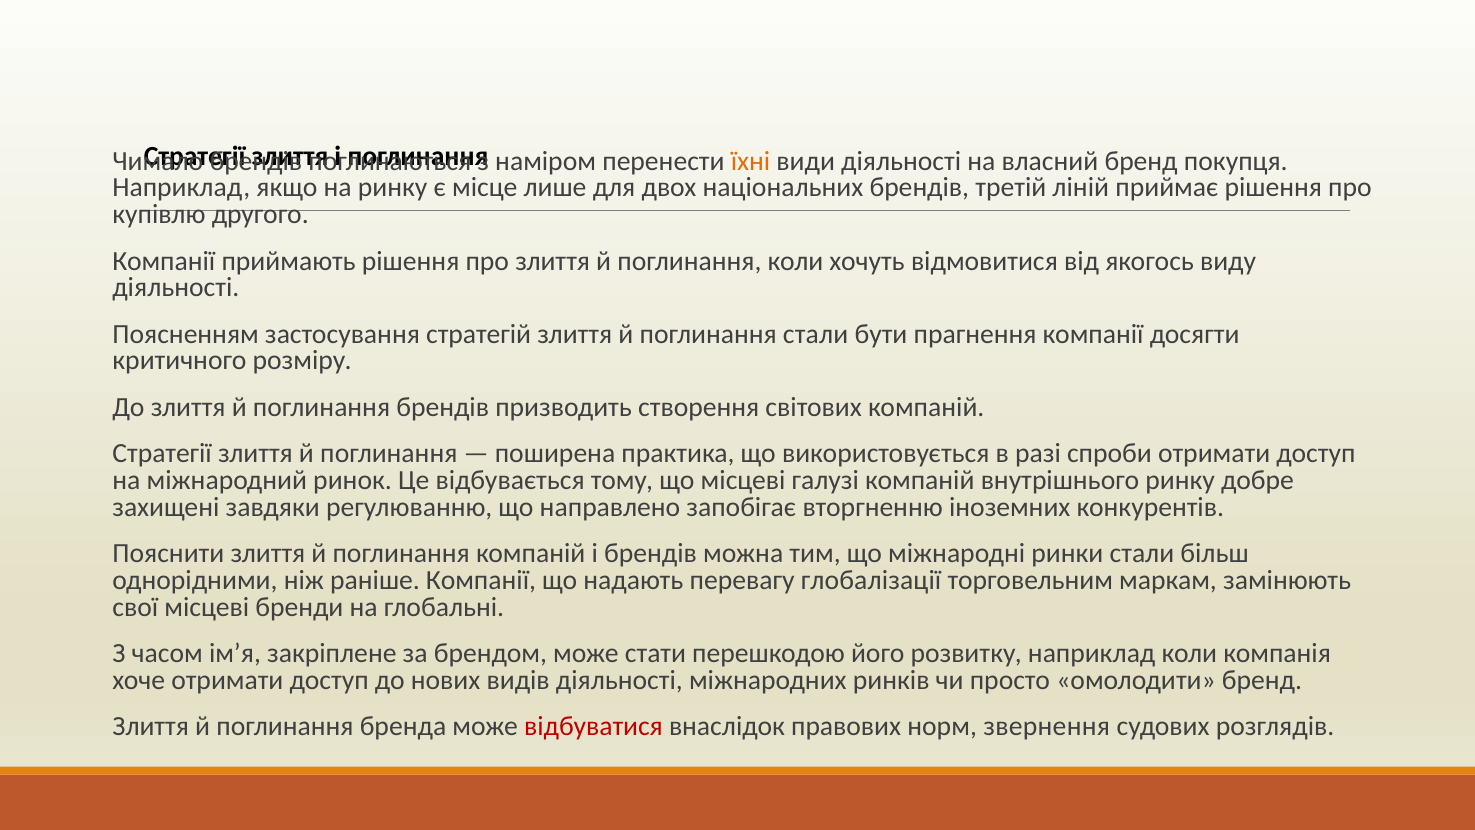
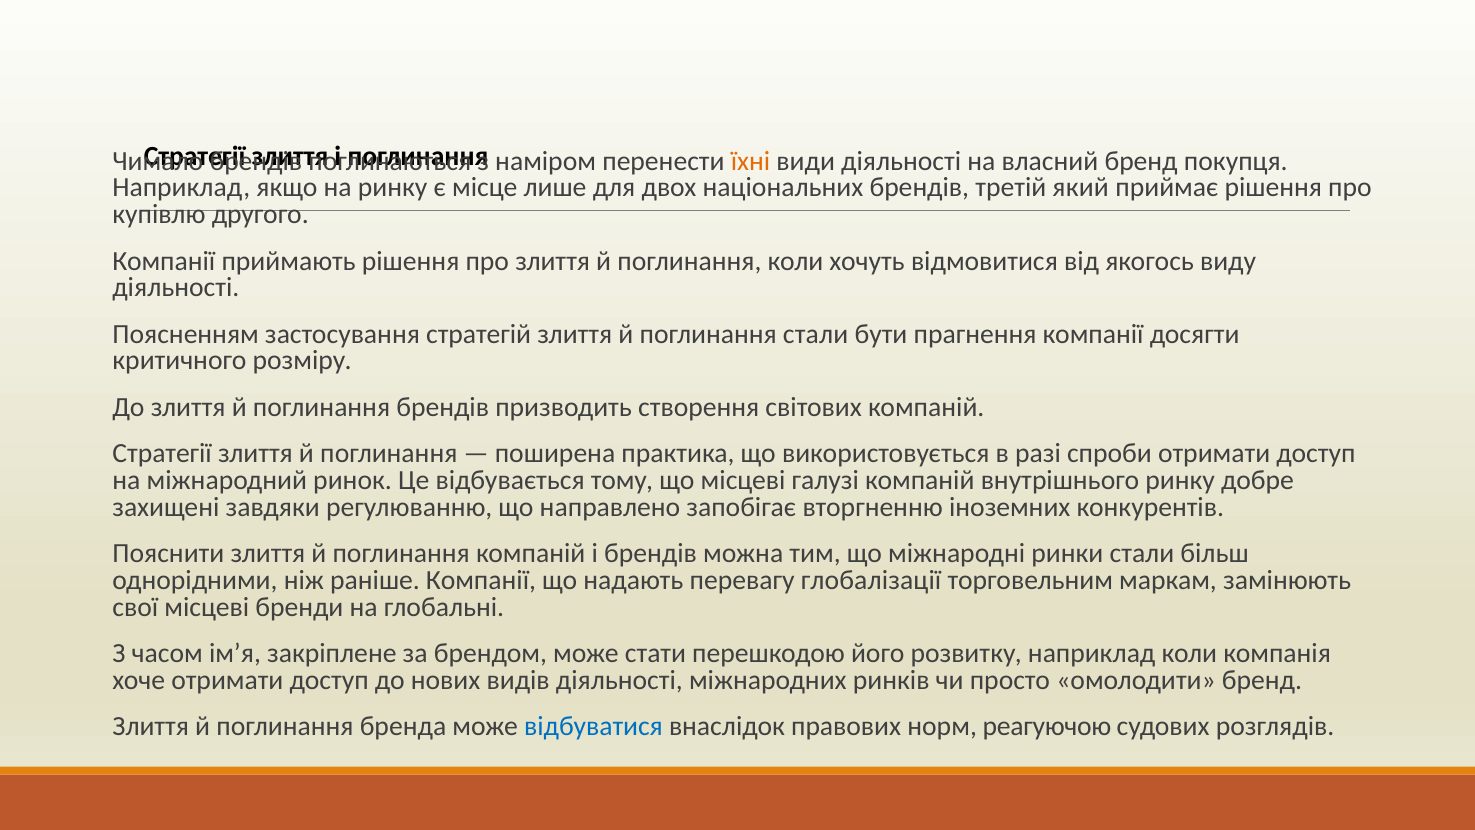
ліній: ліній -> який
відбуватися colour: red -> blue
звернення: звернення -> реагуючою
